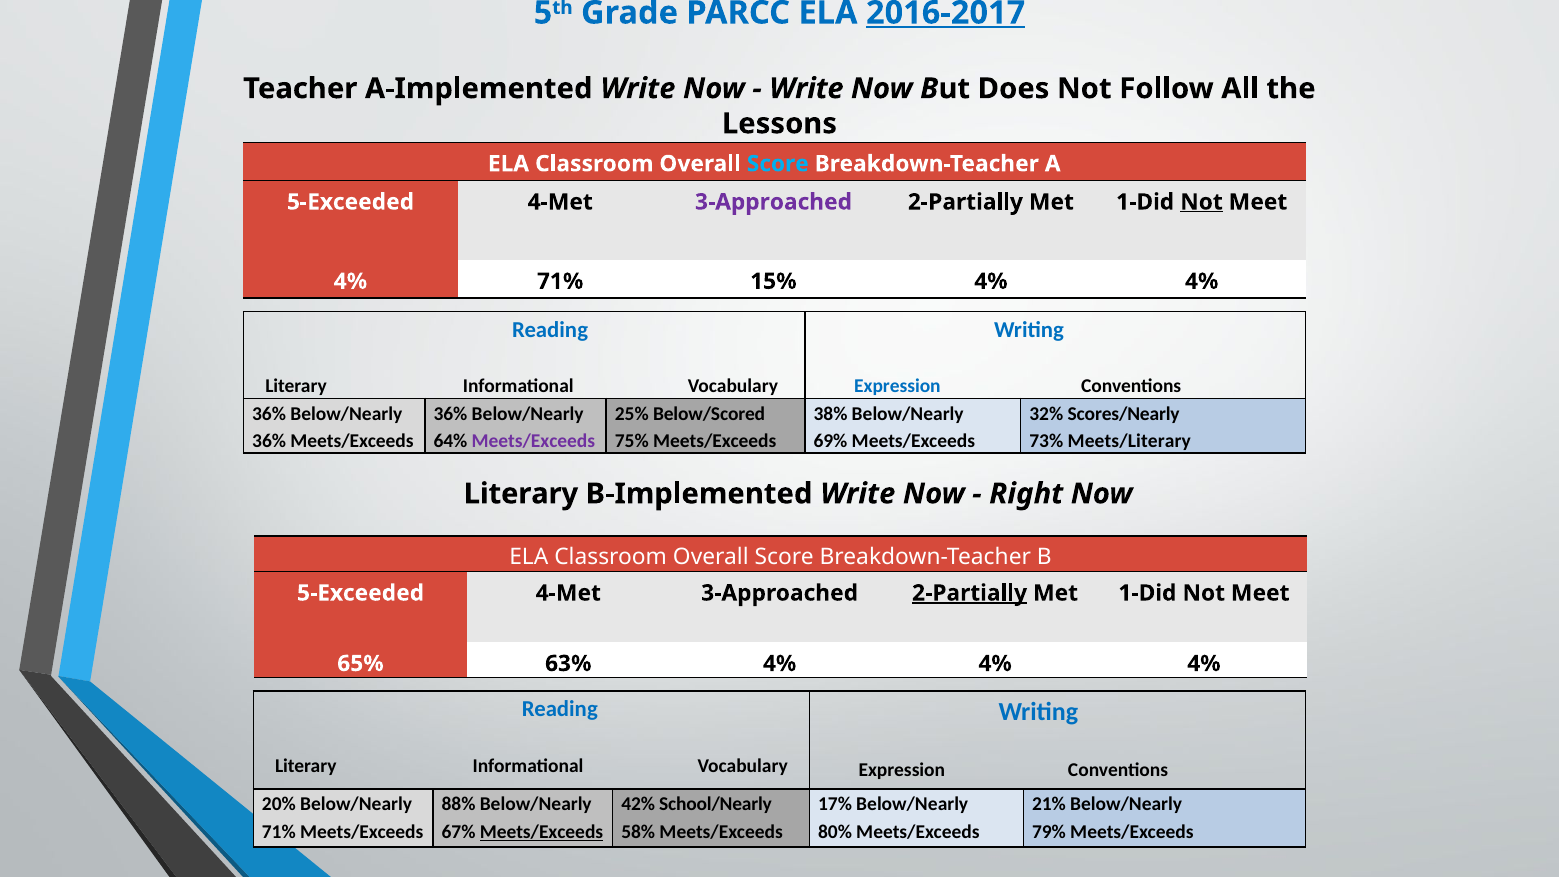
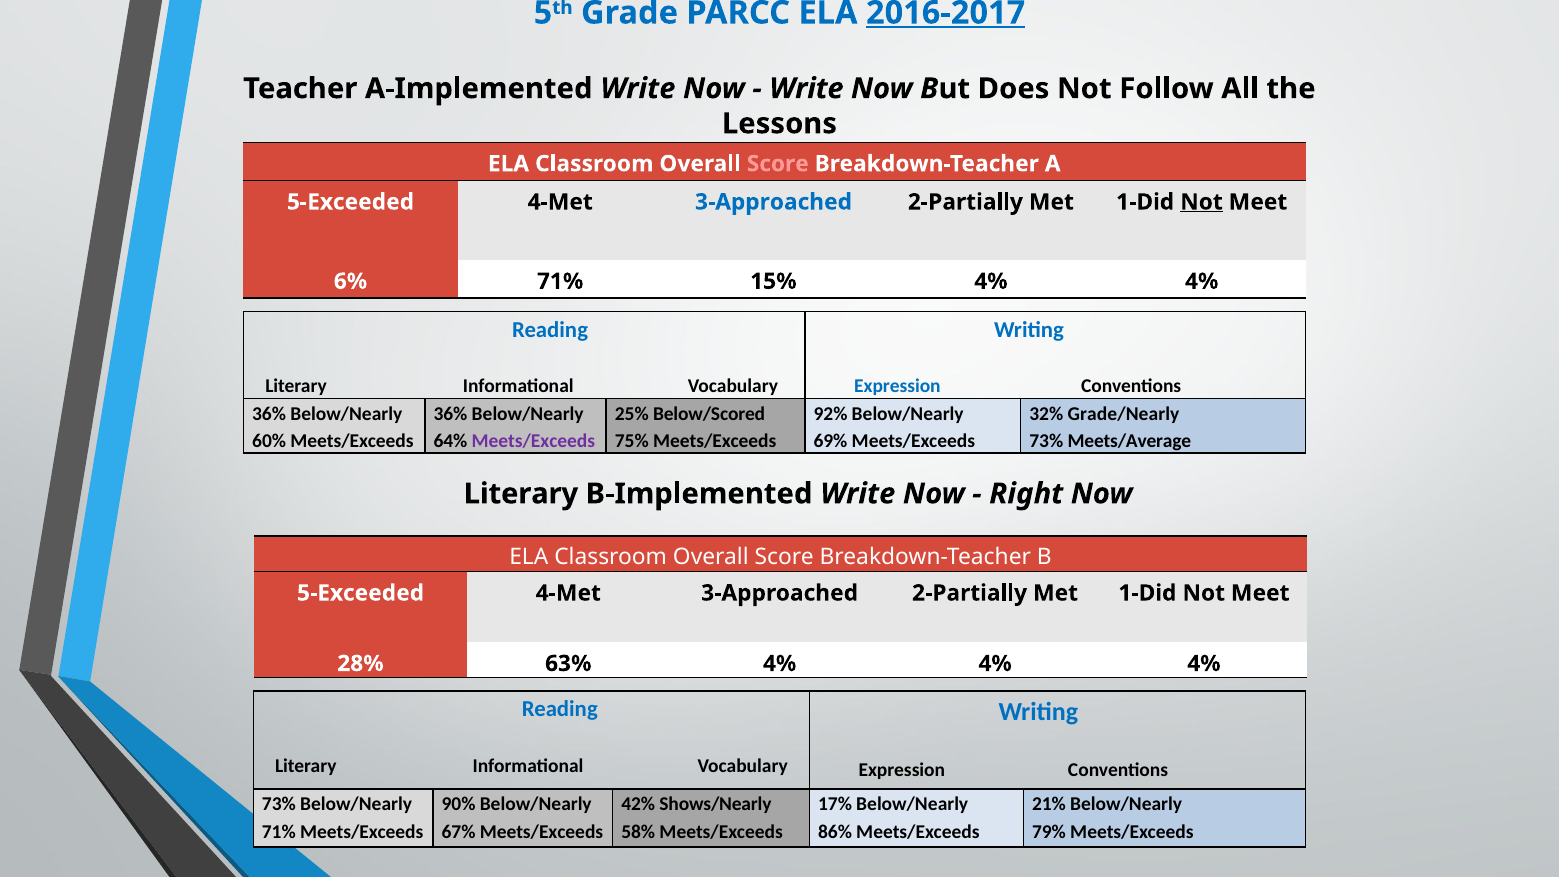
Score at (778, 164) colour: light blue -> pink
3-Approached at (773, 202) colour: purple -> blue
4% at (351, 281): 4% -> 6%
38%: 38% -> 92%
Scores/Nearly: Scores/Nearly -> Grade/Nearly
36% at (269, 441): 36% -> 60%
Meets/Literary: Meets/Literary -> Meets/Average
2-Partially at (970, 593) underline: present -> none
65%: 65% -> 28%
20% at (279, 805): 20% -> 73%
88%: 88% -> 90%
School/Nearly: School/Nearly -> Shows/Nearly
Meets/Exceeds at (541, 832) underline: present -> none
80%: 80% -> 86%
